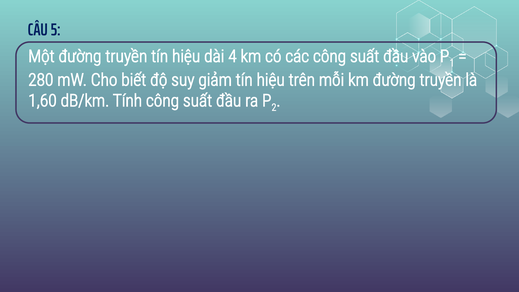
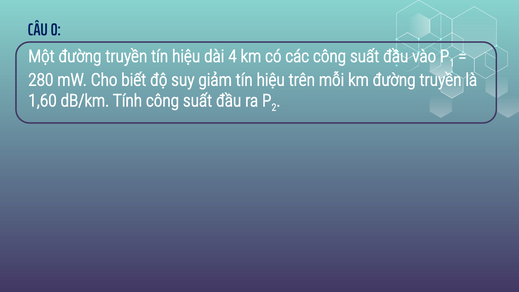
5: 5 -> 0
